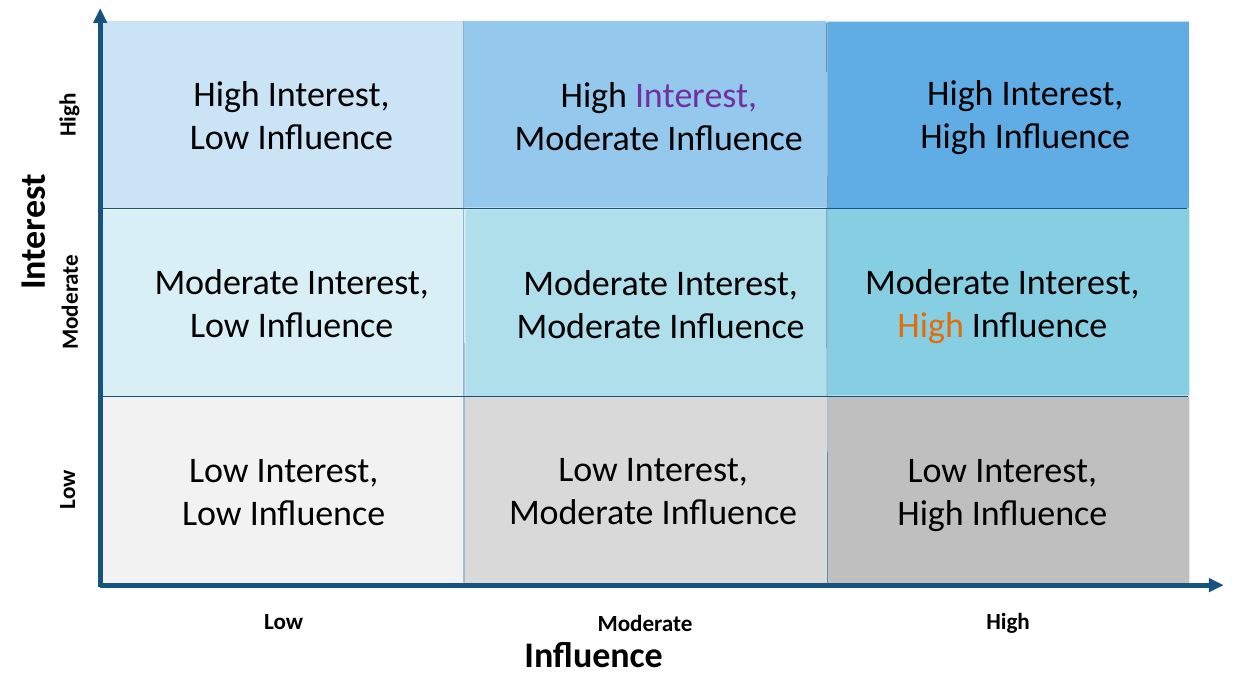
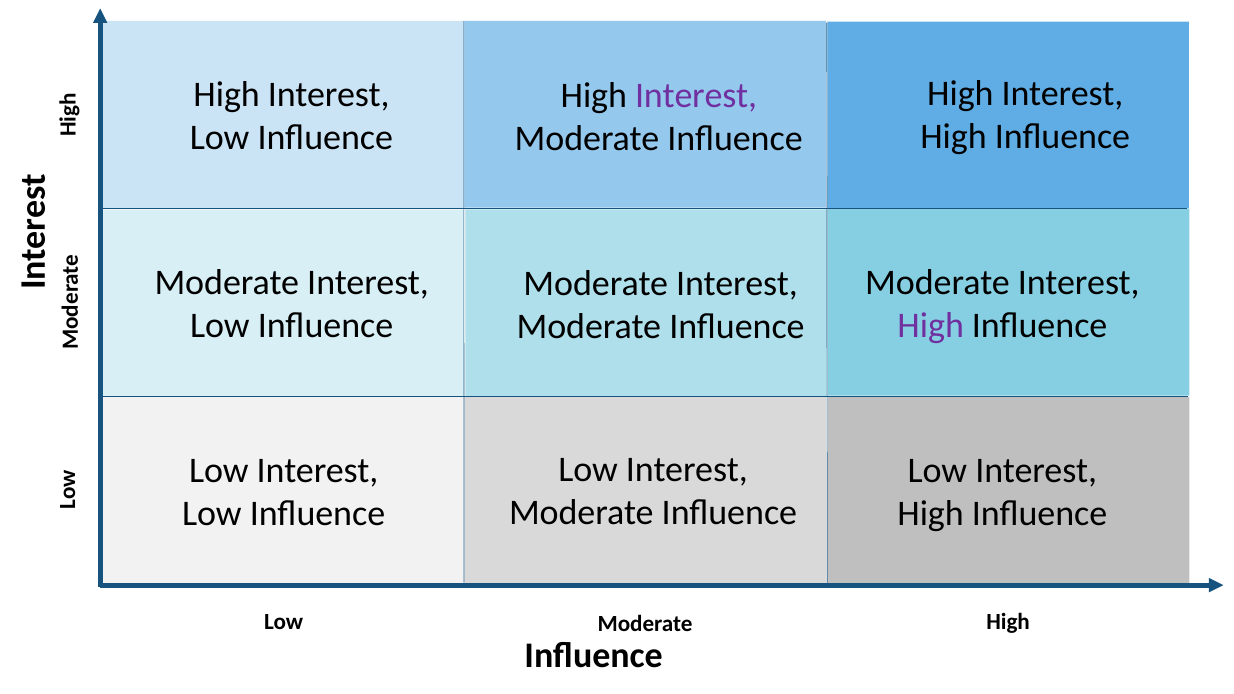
High at (931, 326) colour: orange -> purple
